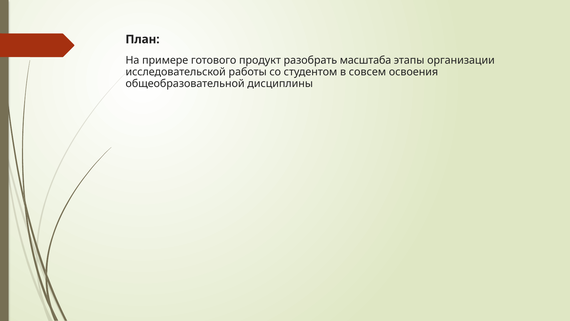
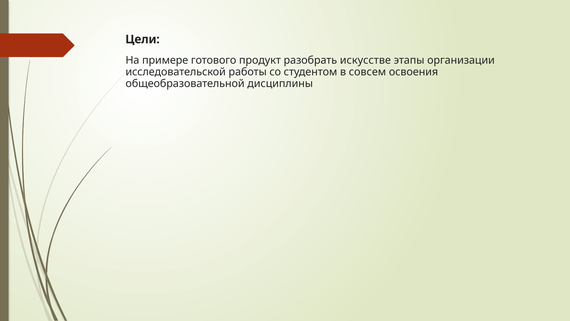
План: План -> Цели
масштаба: масштаба -> искусстве
